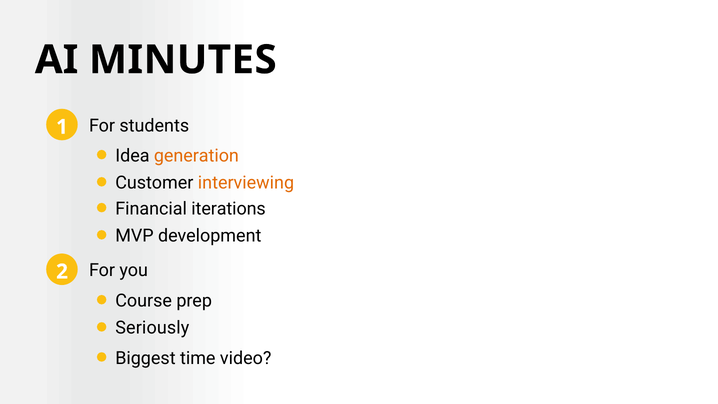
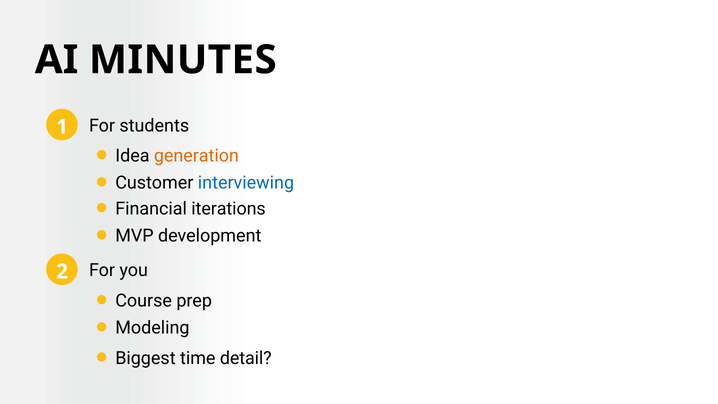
interviewing colour: orange -> blue
Seriously: Seriously -> Modeling
video: video -> detail
